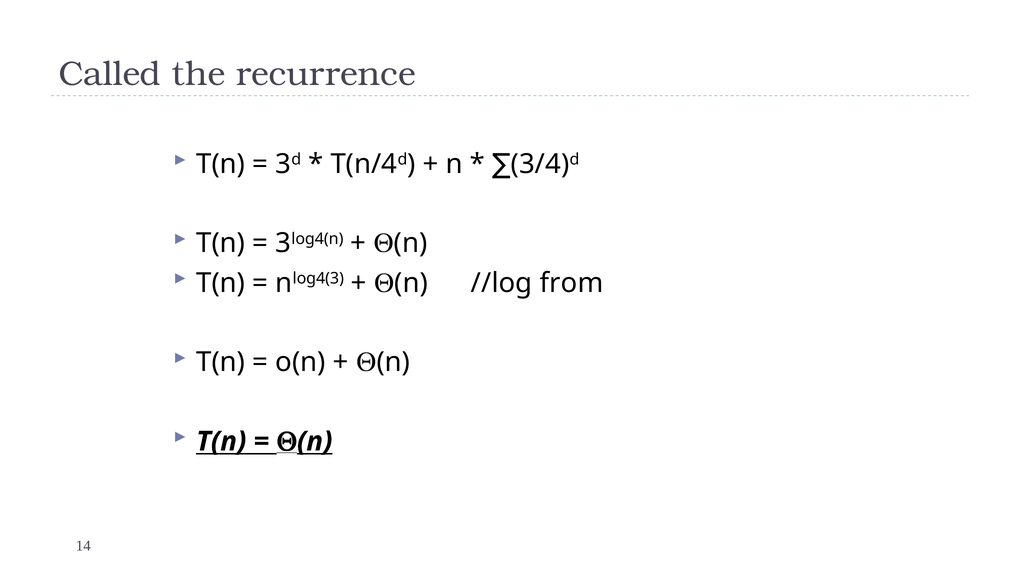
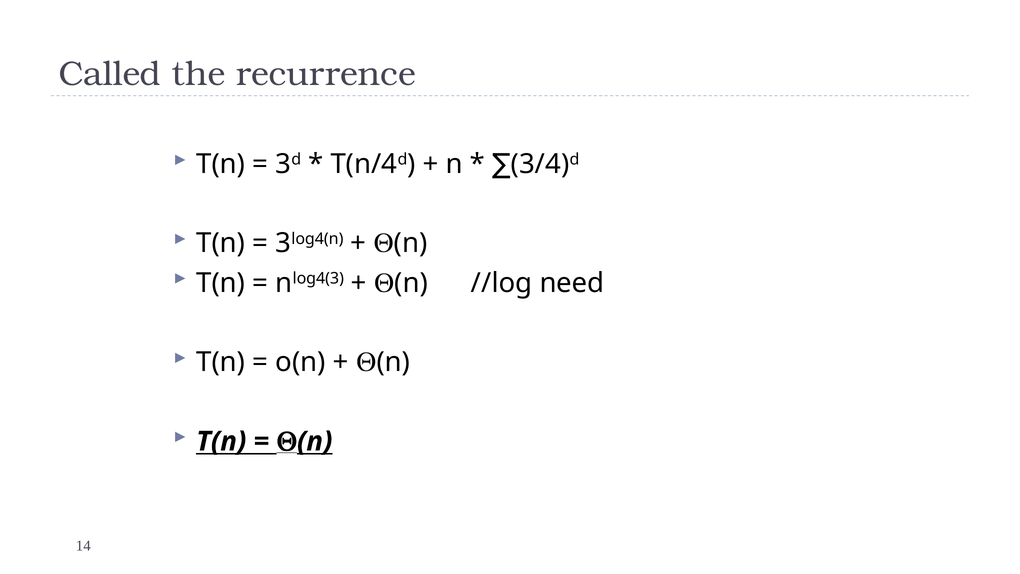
from: from -> need
